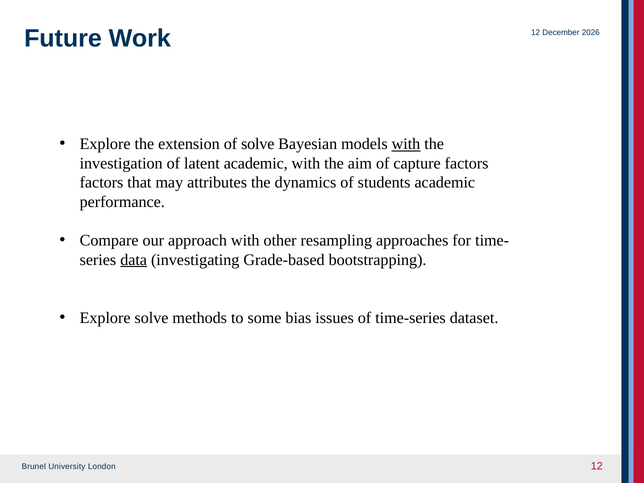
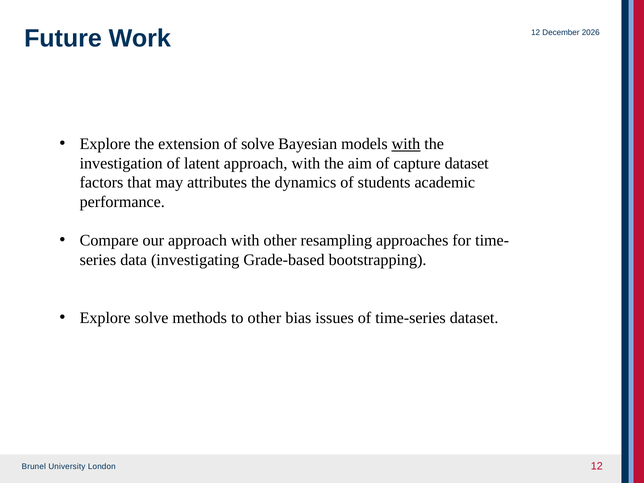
latent academic: academic -> approach
capture factors: factors -> dataset
data underline: present -> none
to some: some -> other
